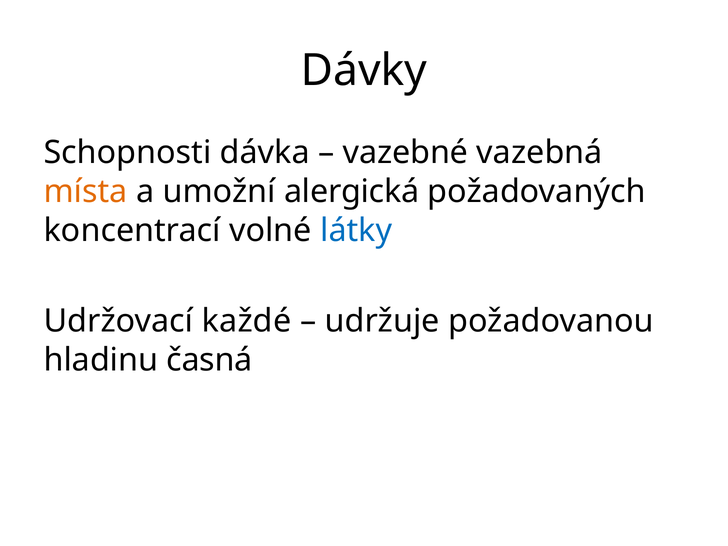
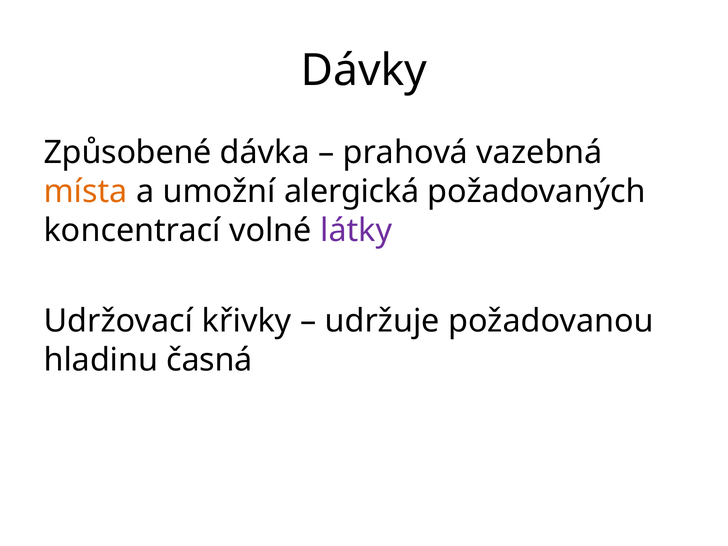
Schopnosti: Schopnosti -> Způsobené
vazebné: vazebné -> prahová
látky colour: blue -> purple
každé: každé -> křivky
